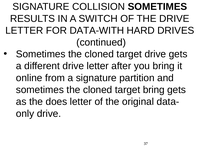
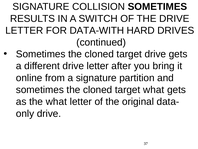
target bring: bring -> what
the does: does -> what
